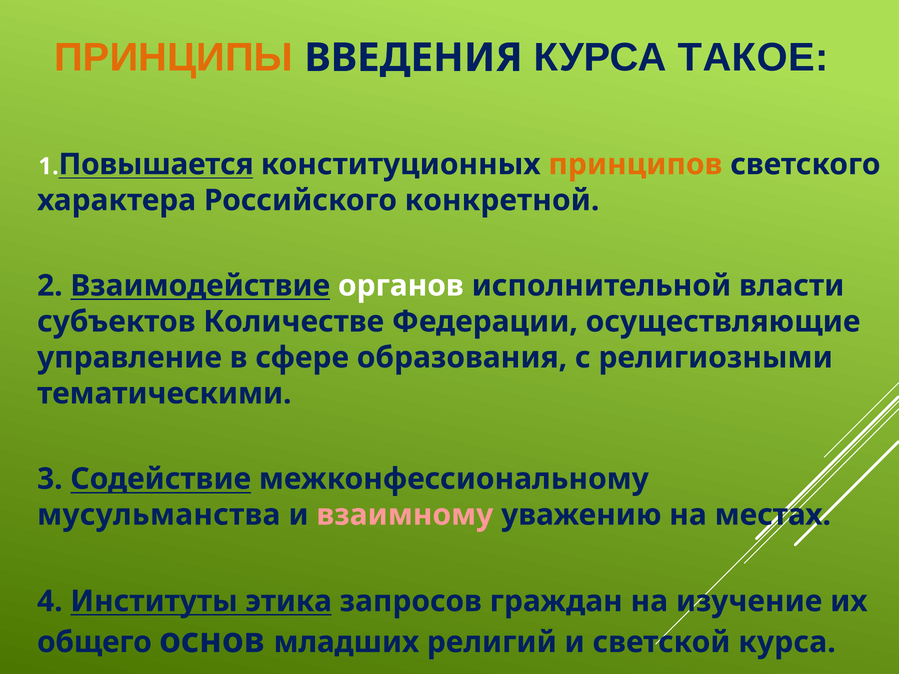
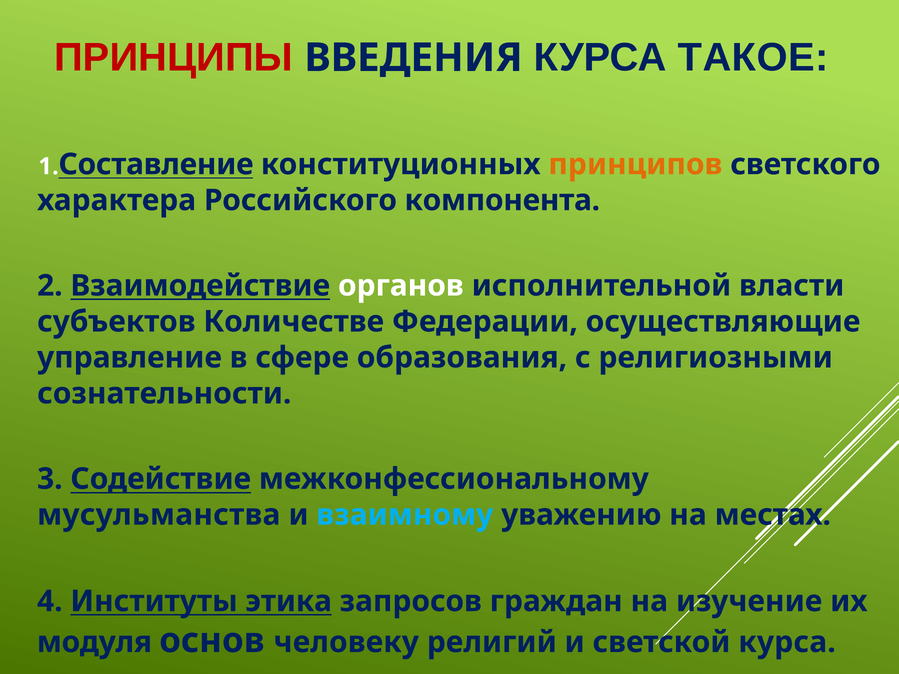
ПРИНЦИПЫ colour: orange -> red
Повышается: Повышается -> Составление
конкретной: конкретной -> компонента
тематическими: тематическими -> сознательности
взаимному colour: pink -> light blue
общего: общего -> модуля
младших: младших -> человеку
